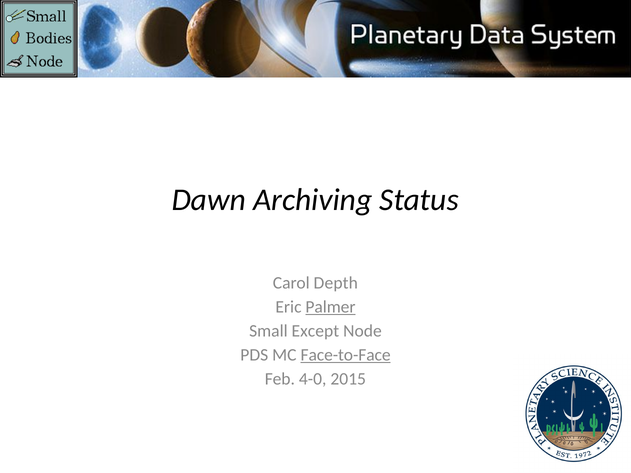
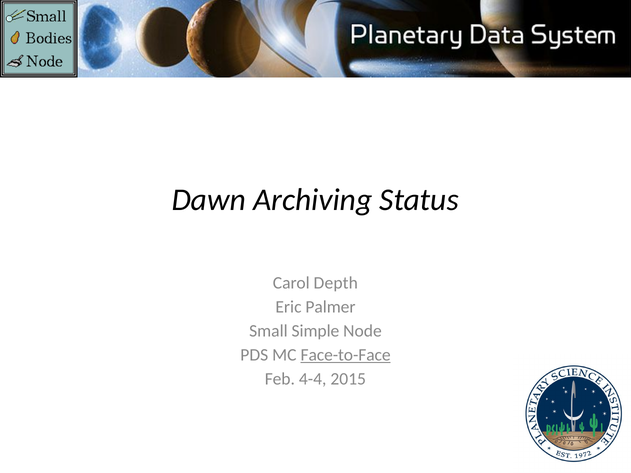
Palmer underline: present -> none
Except: Except -> Simple
4-0: 4-0 -> 4-4
